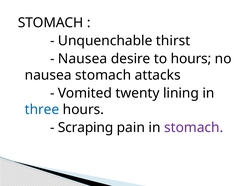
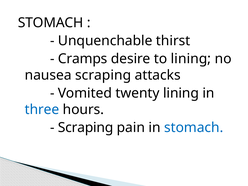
Nausea at (83, 59): Nausea -> Cramps
to hours: hours -> lining
nausea stomach: stomach -> scraping
stomach at (194, 128) colour: purple -> blue
